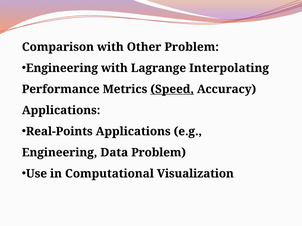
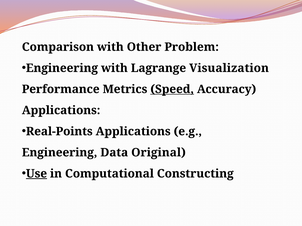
Interpolating: Interpolating -> Visualization
Data Problem: Problem -> Original
Use underline: none -> present
Visualization: Visualization -> Constructing
